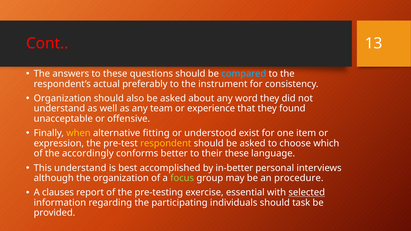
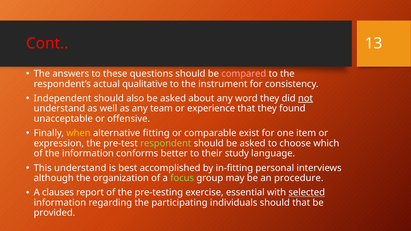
compared colour: light blue -> pink
preferably: preferably -> qualitative
Organization at (63, 98): Organization -> Independent
not underline: none -> present
understood: understood -> comparable
respondent colour: yellow -> light green
the accordingly: accordingly -> information
their these: these -> study
in-better: in-better -> in-fitting
should task: task -> that
